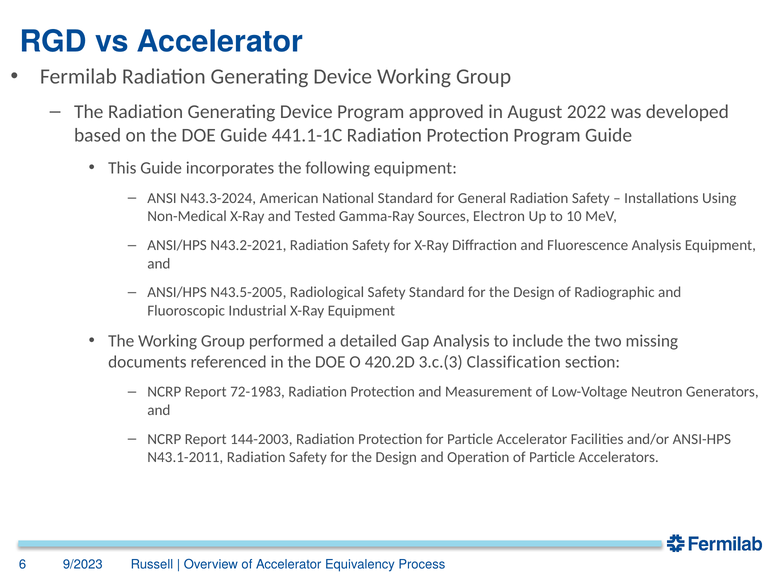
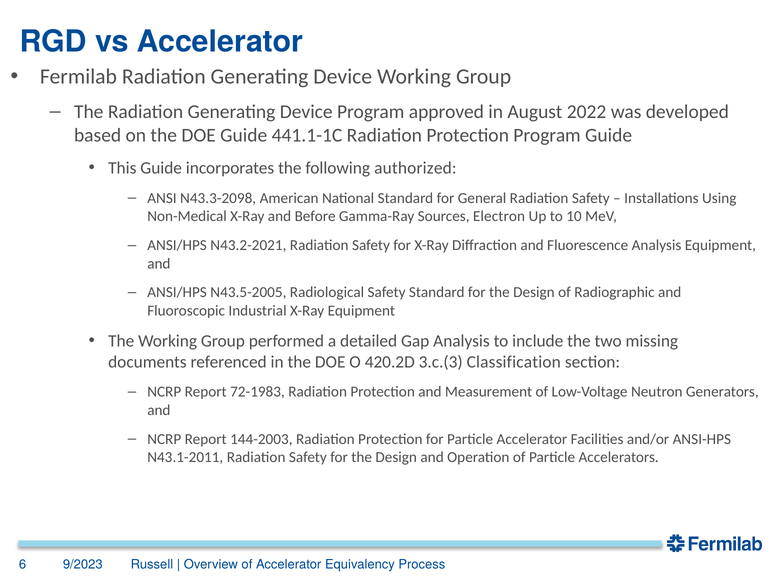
following equipment: equipment -> authorized
N43.3-2024: N43.3-2024 -> N43.3-2098
Tested: Tested -> Before
